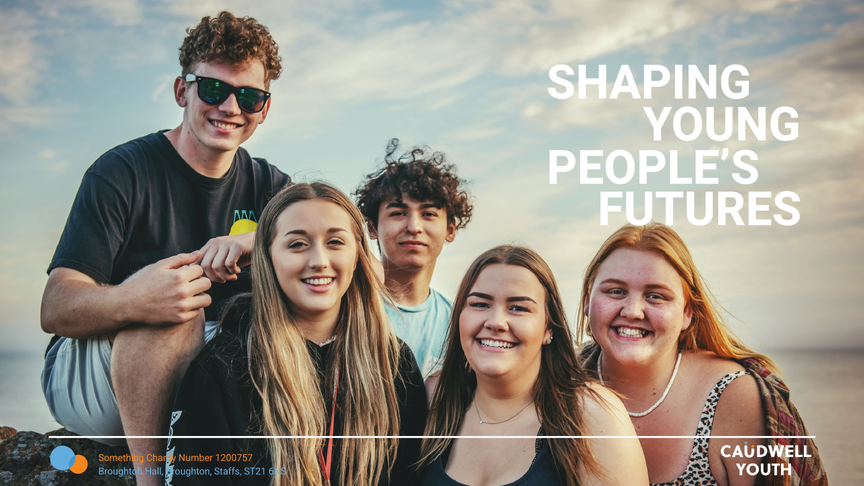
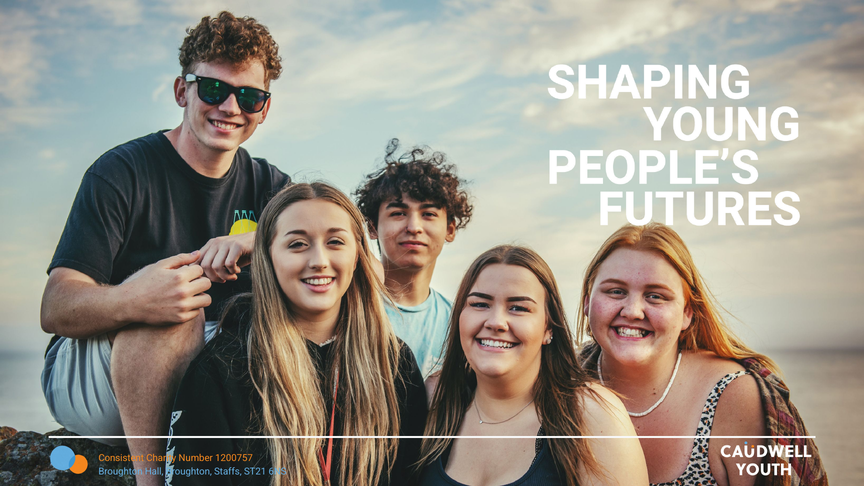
Something: Something -> Consistent
